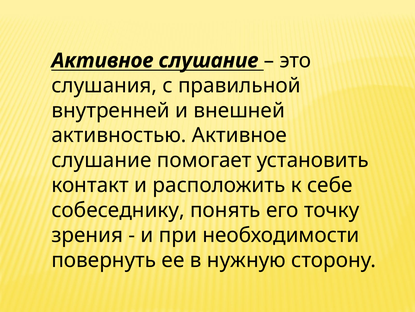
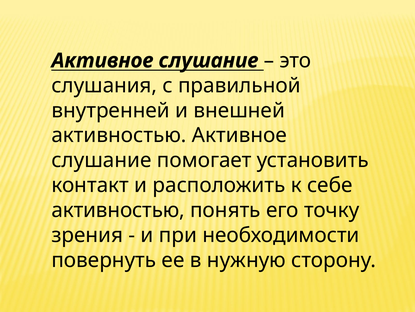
собеседнику at (118, 210): собеседнику -> активностью
